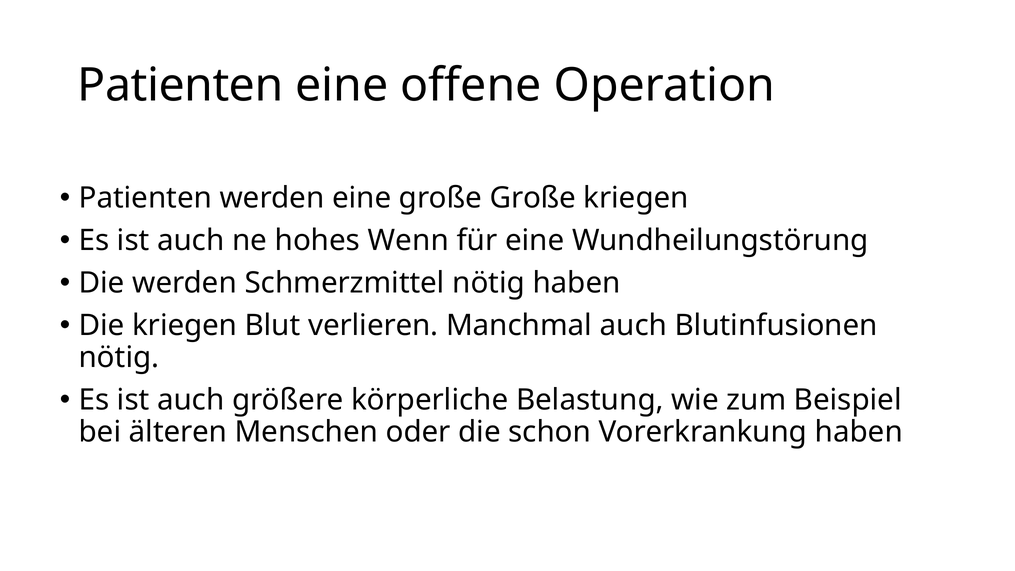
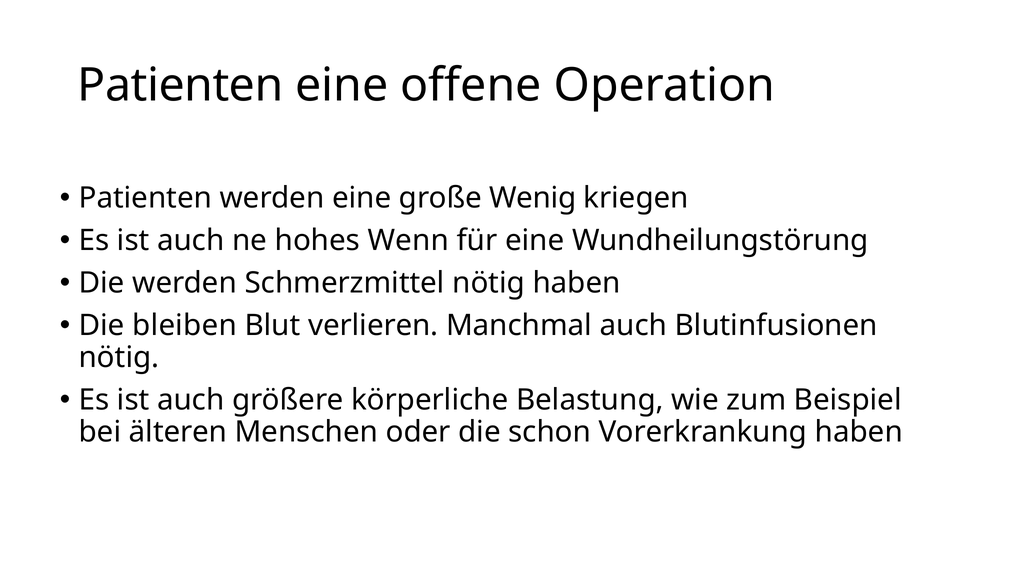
große Große: Große -> Wenig
Die kriegen: kriegen -> bleiben
